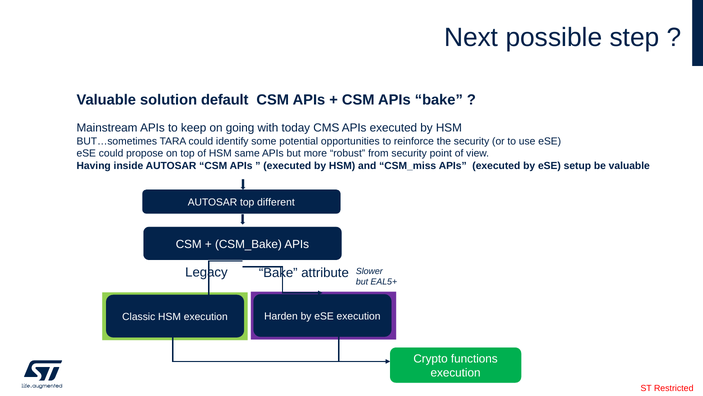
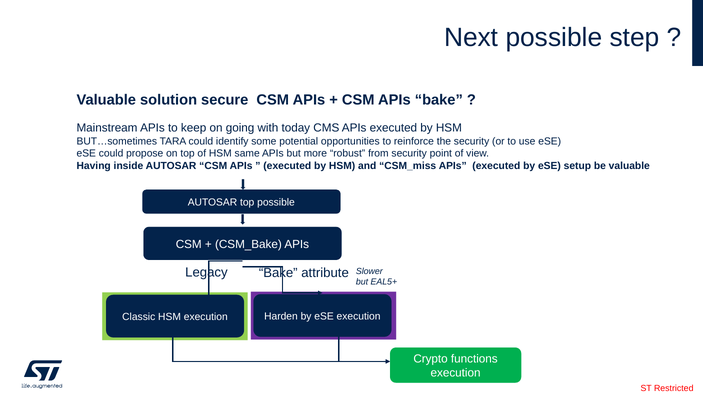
default: default -> secure
top different: different -> possible
